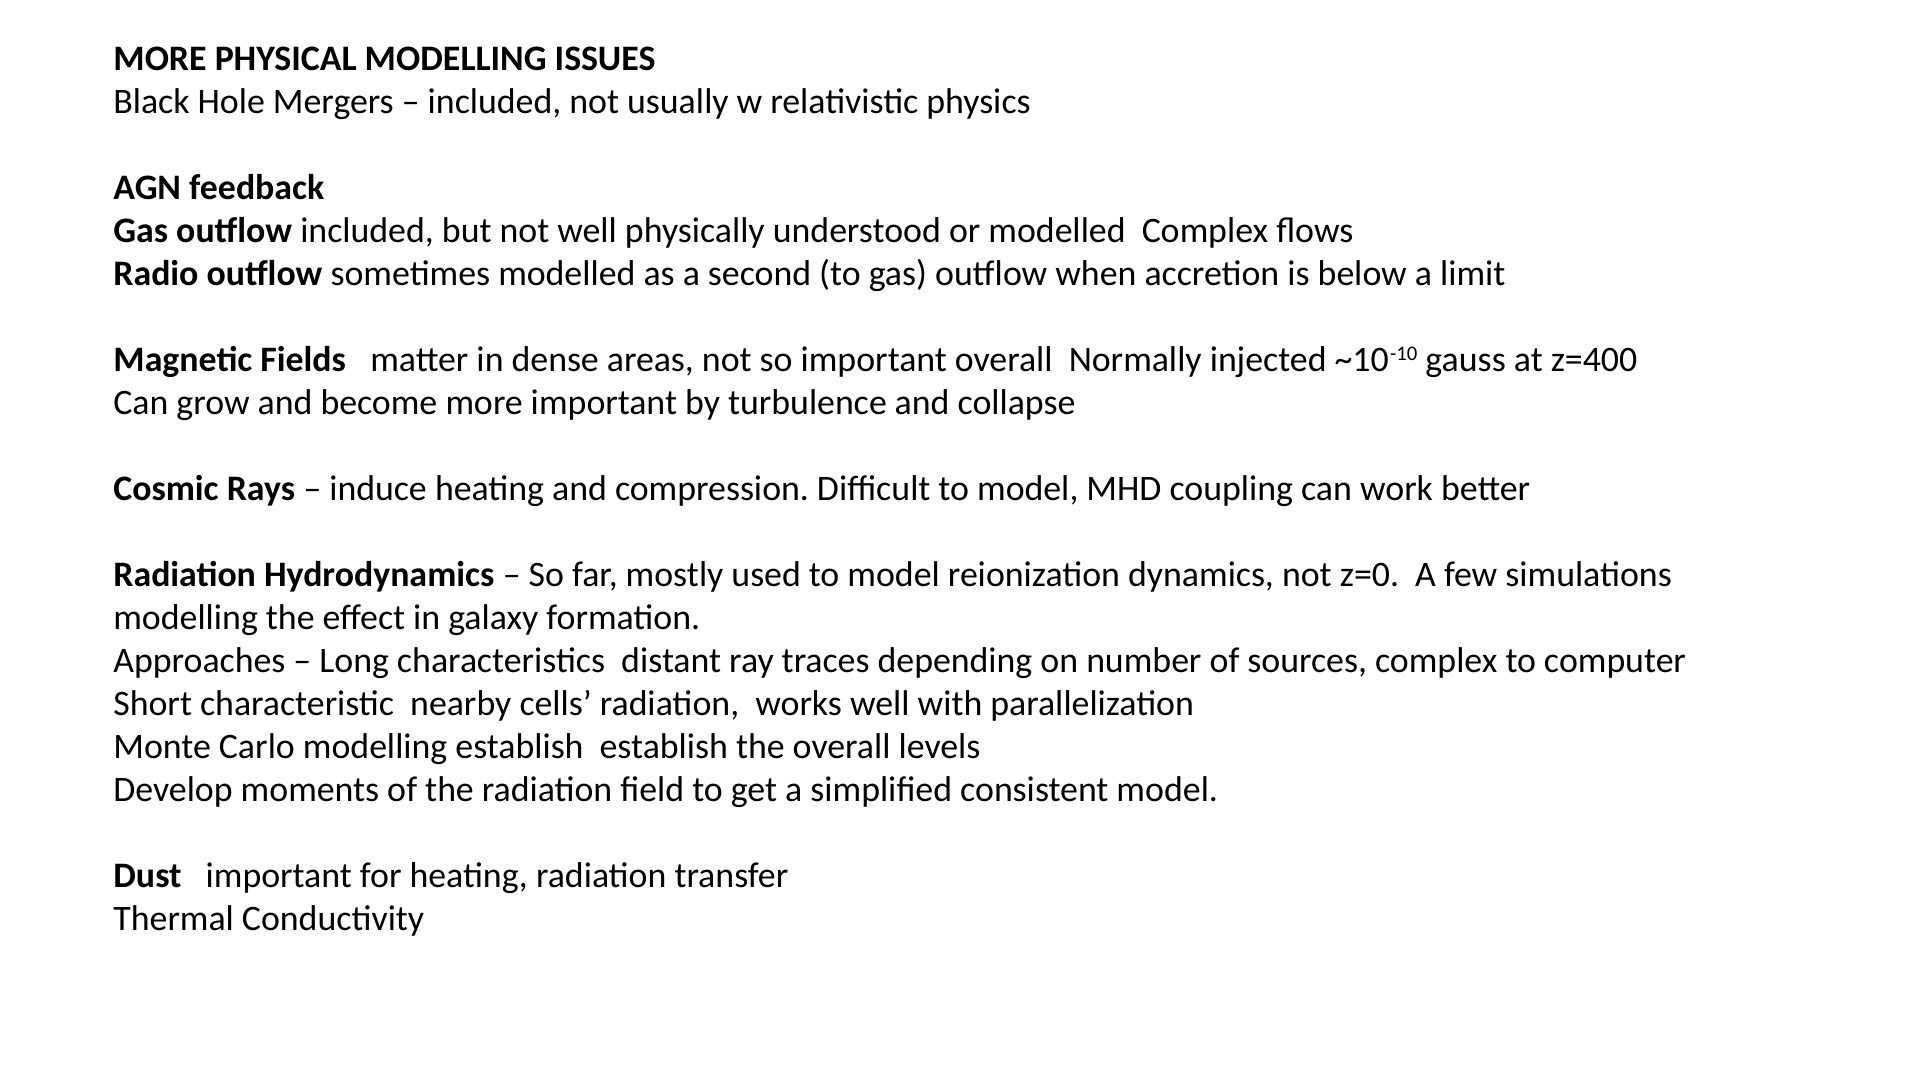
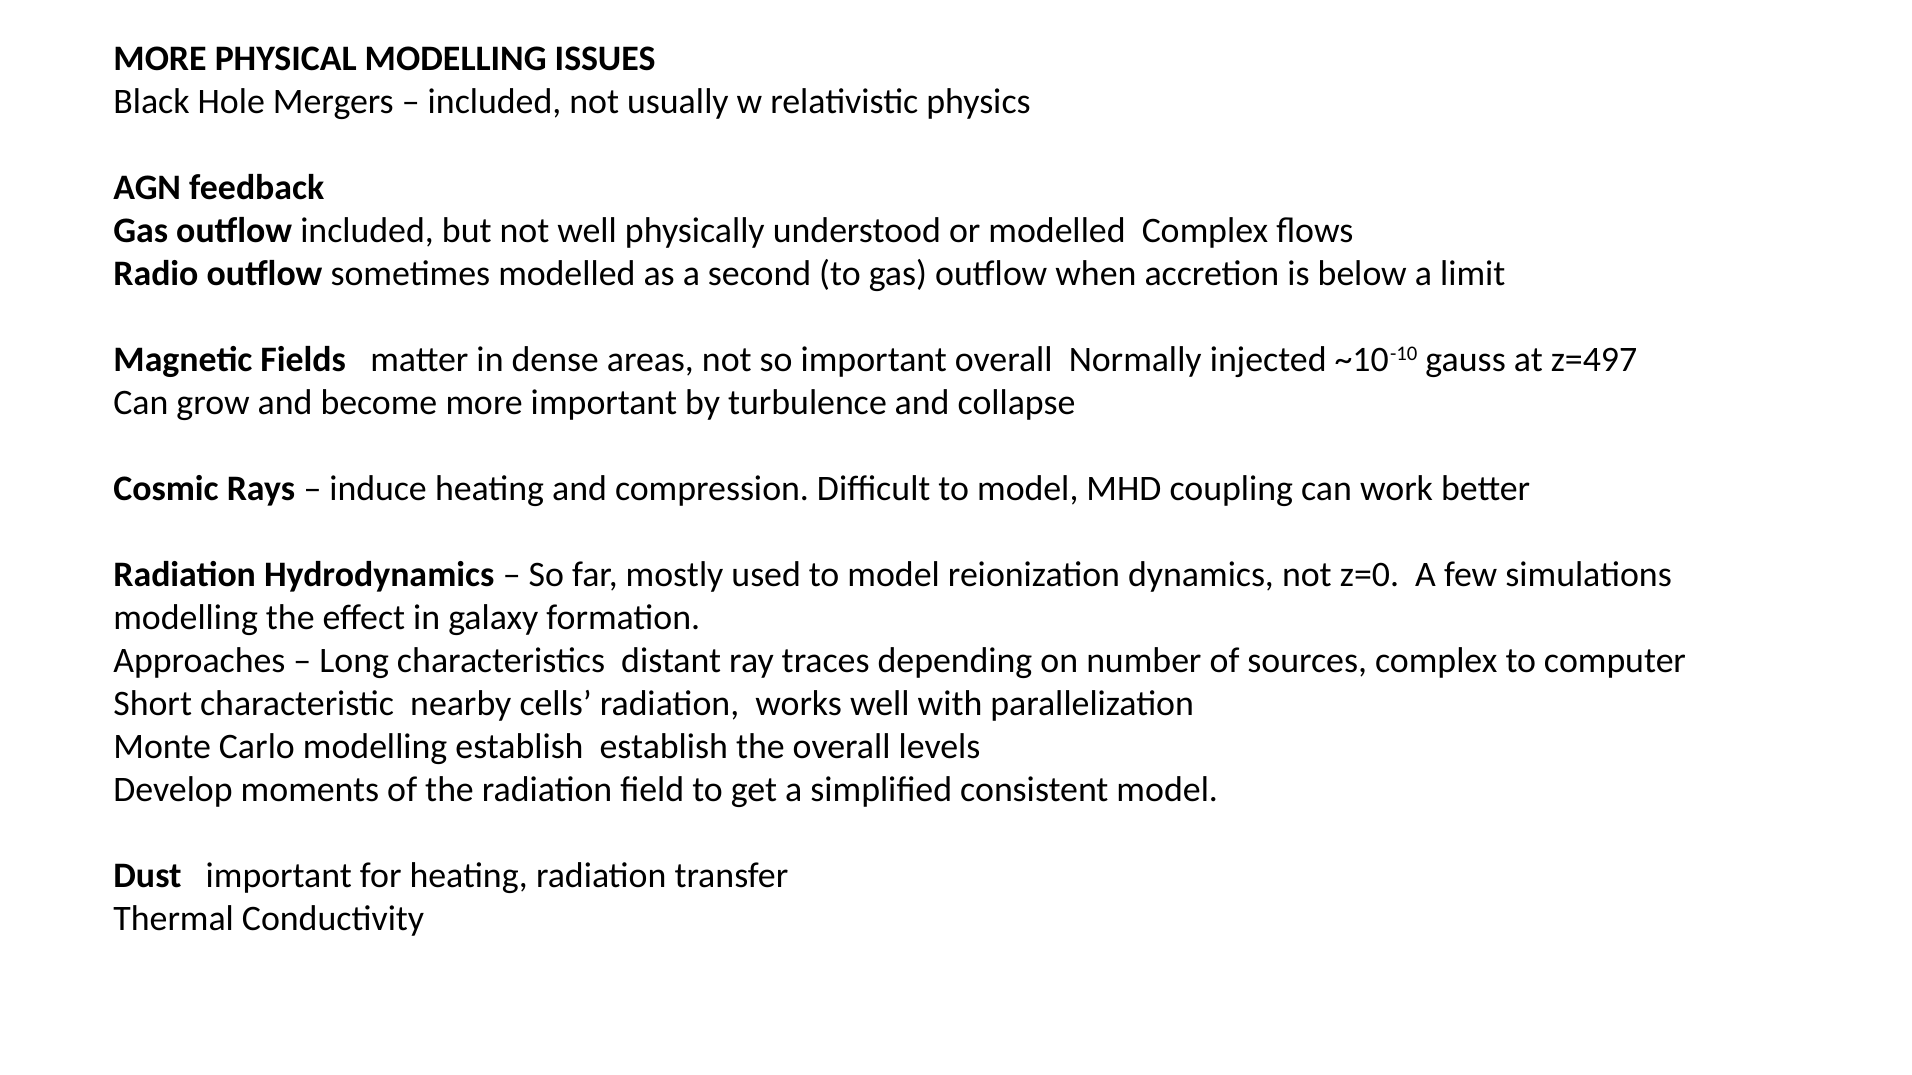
z=400: z=400 -> z=497
